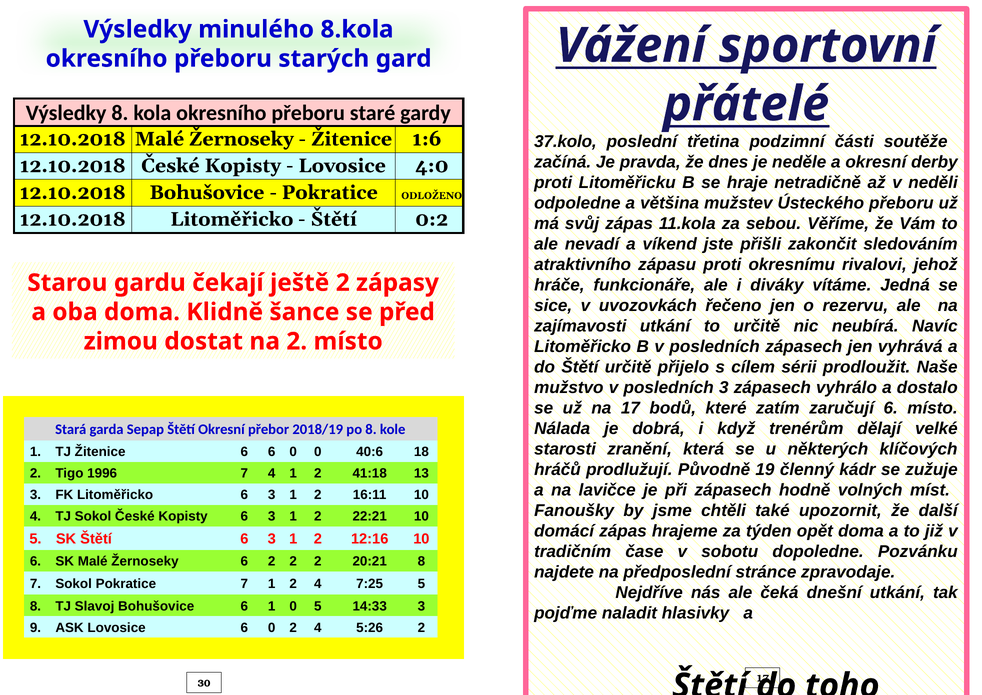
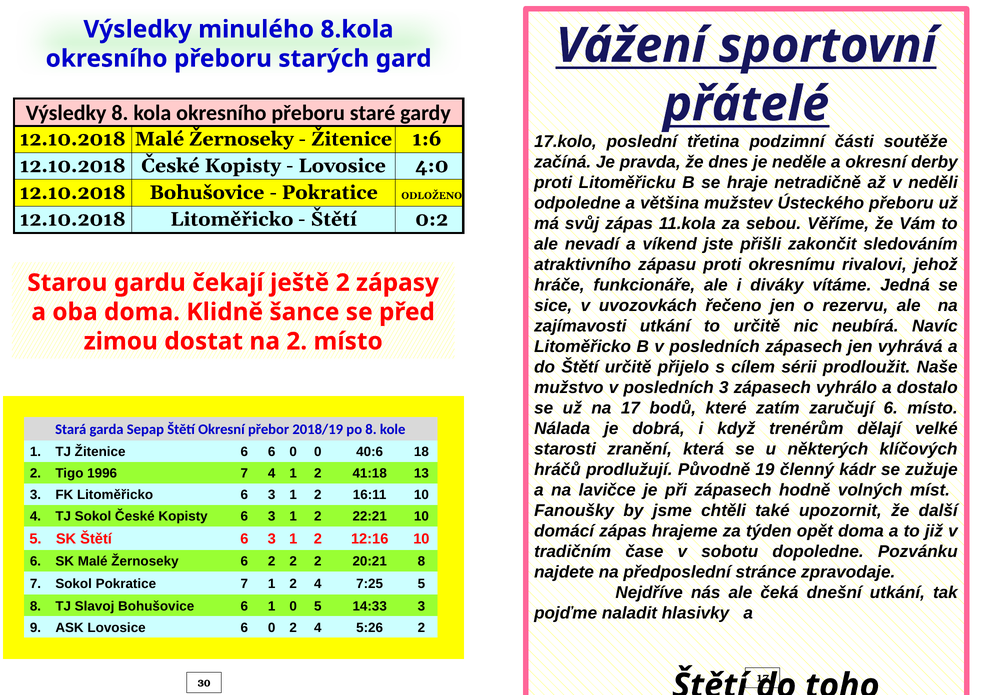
37.kolo: 37.kolo -> 17.kolo
